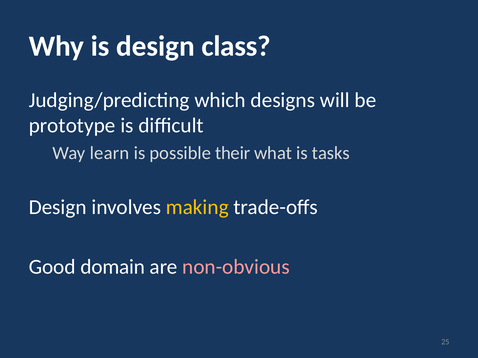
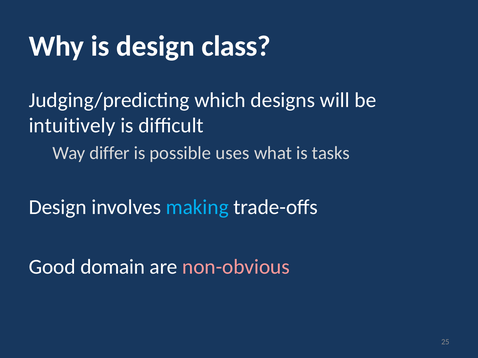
prototype: prototype -> intuitively
learn: learn -> differ
their: their -> uses
making colour: yellow -> light blue
